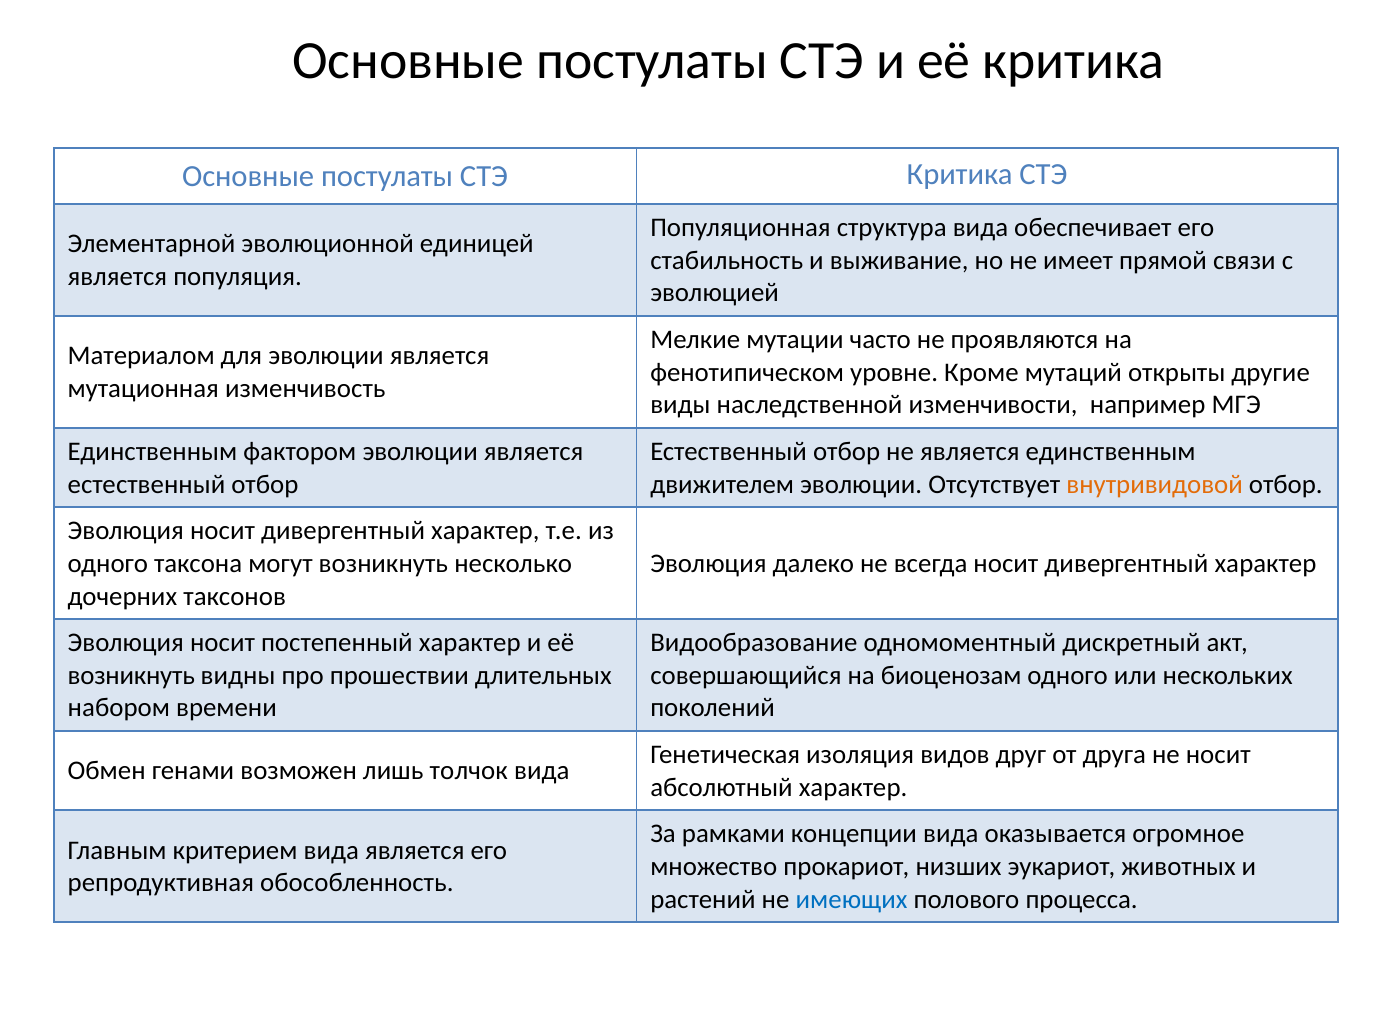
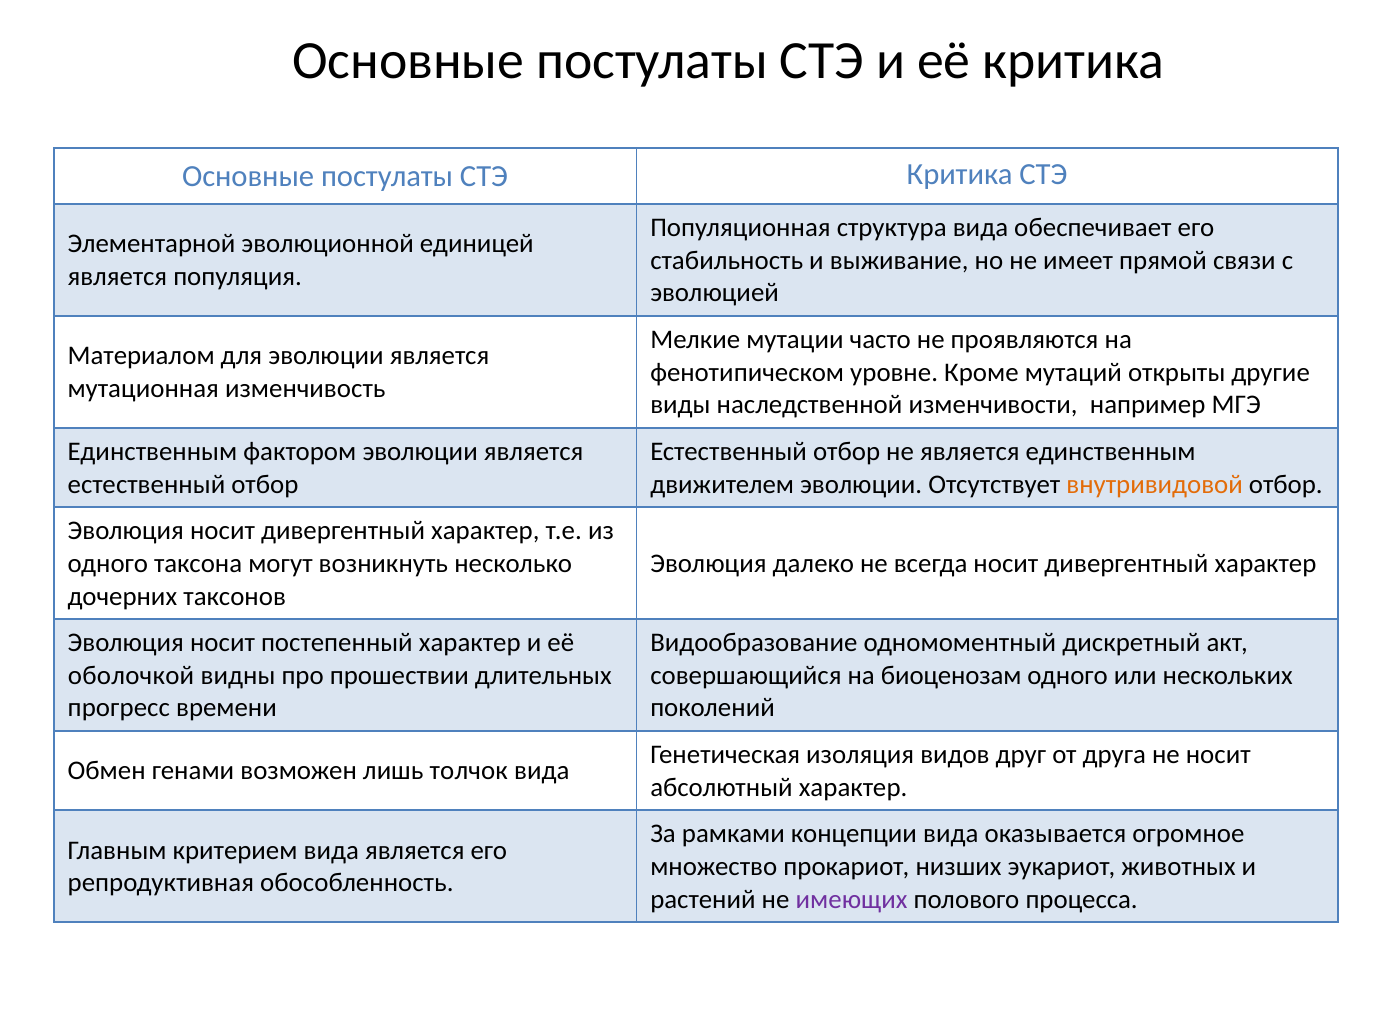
возникнуть at (131, 675): возникнуть -> оболочкой
набором: набором -> прогресс
имеющих colour: blue -> purple
